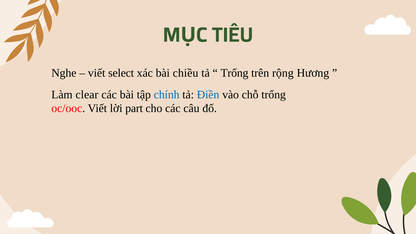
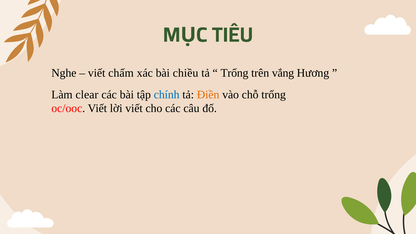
select: select -> chấm
rộng: rộng -> vắng
Điền colour: blue -> orange
lời part: part -> viết
